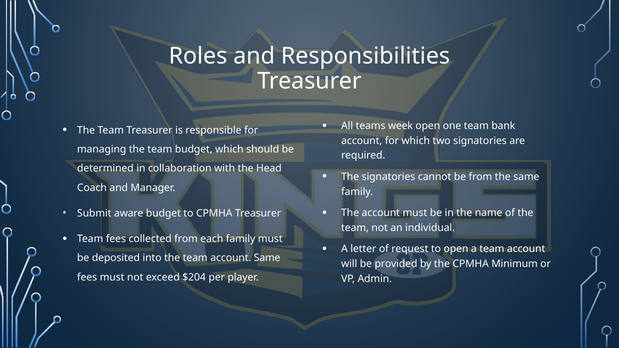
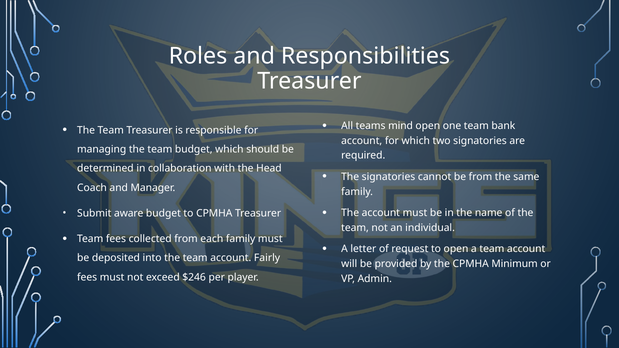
week: week -> mind
account Same: Same -> Fairly
$204: $204 -> $246
